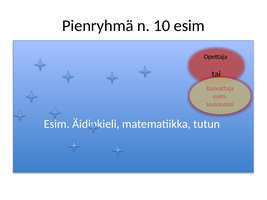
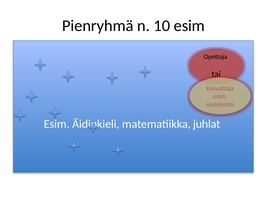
tutun: tutun -> juhlat
